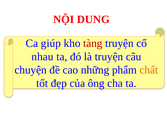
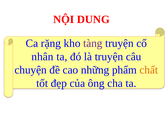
giúp: giúp -> rặng
tàng colour: red -> purple
nhau: nhau -> nhân
